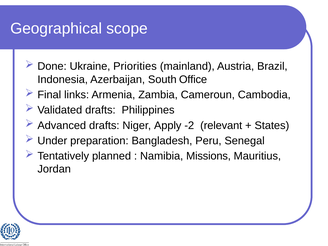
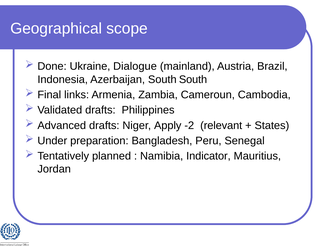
Priorities: Priorities -> Dialogue
South Office: Office -> South
Missions: Missions -> Indicator
